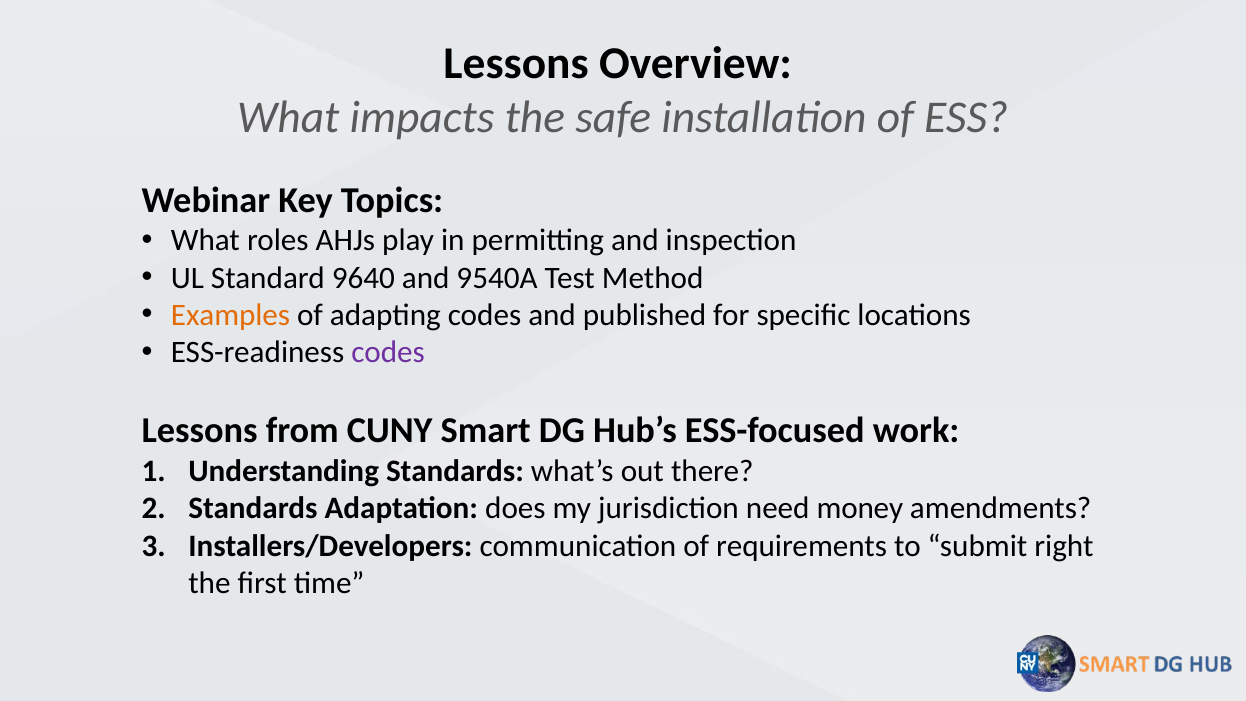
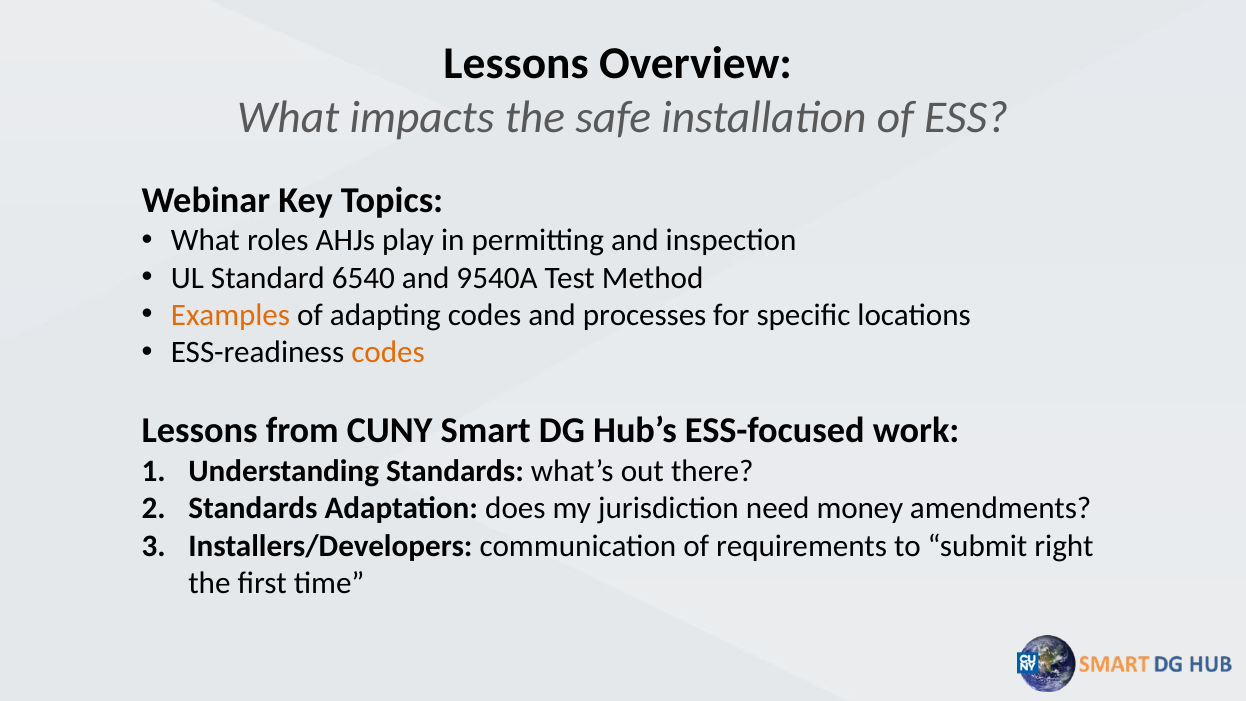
9640: 9640 -> 6540
published: published -> processes
codes at (388, 353) colour: purple -> orange
